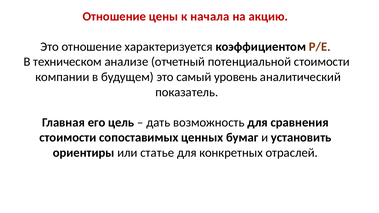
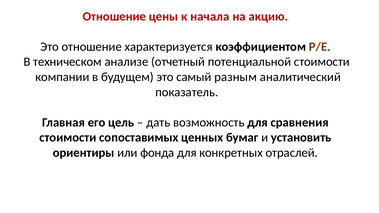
уровень: уровень -> разным
статье: статье -> фонда
